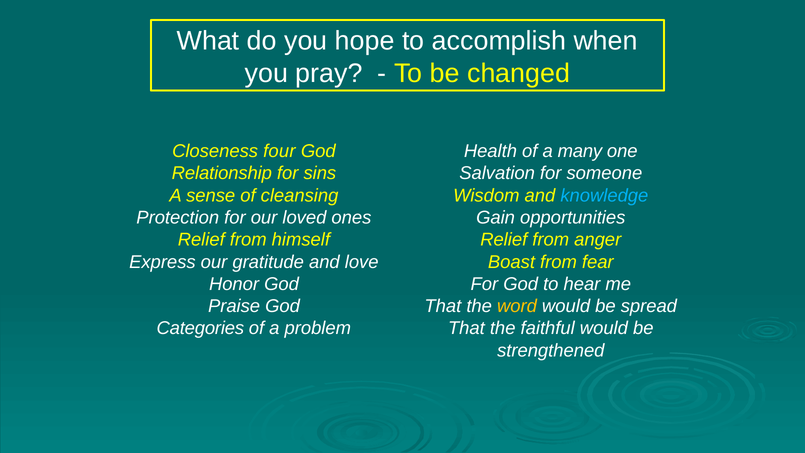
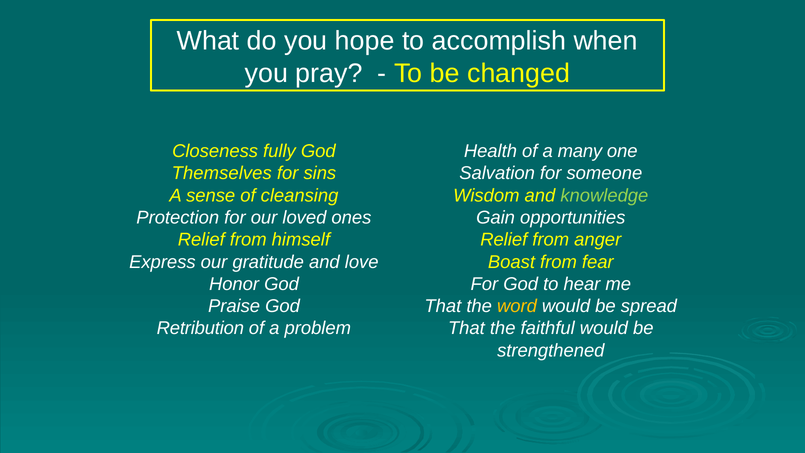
four: four -> fully
Relationship: Relationship -> Themselves
knowledge colour: light blue -> light green
Categories: Categories -> Retribution
